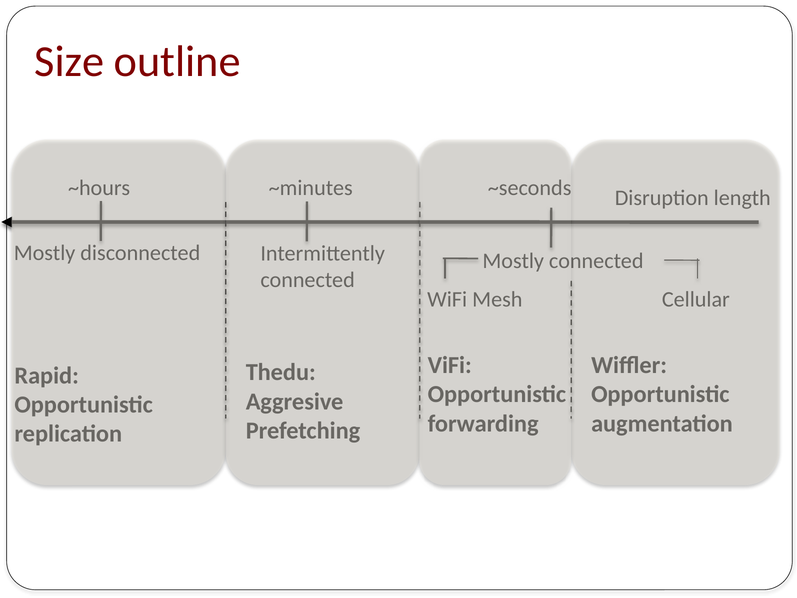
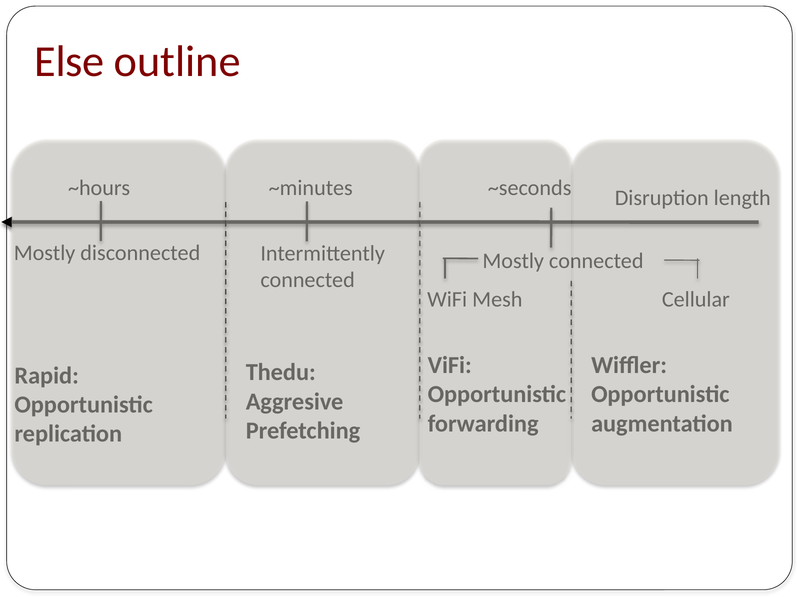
Size: Size -> Else
